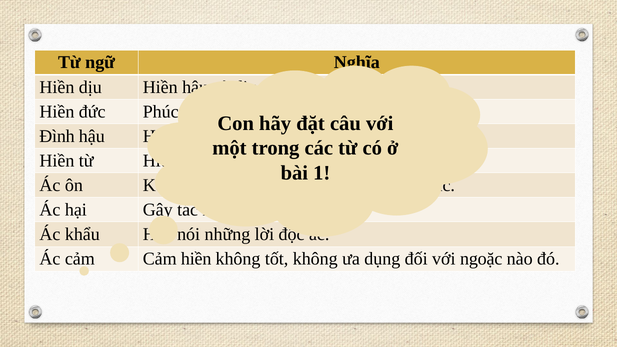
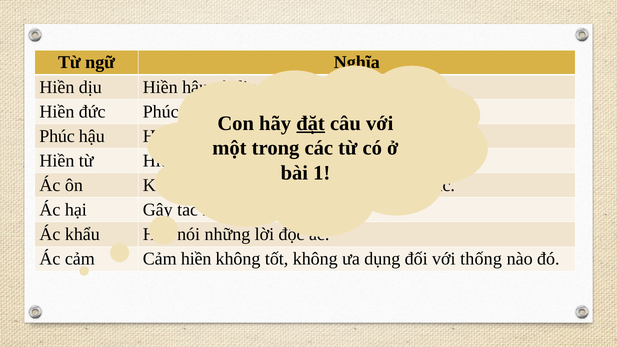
đặt underline: none -> present
Đình at (57, 136): Đình -> Phúc
ngoặc: ngoặc -> thống
